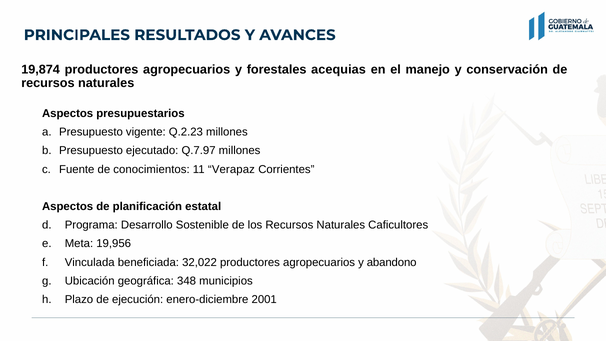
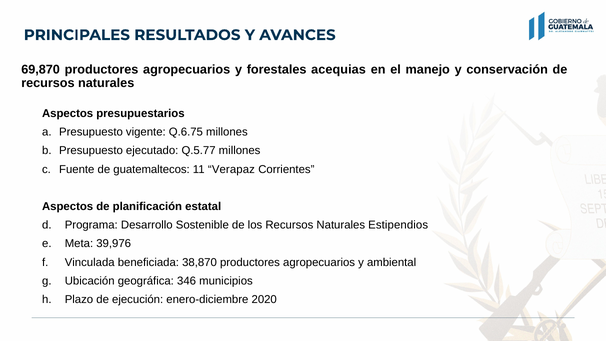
19,874: 19,874 -> 69,870
Q.2.23: Q.2.23 -> Q.6.75
Q.7.97: Q.7.97 -> Q.5.77
conocimientos: conocimientos -> guatemaltecos
Caficultores: Caficultores -> Estipendios
19,956: 19,956 -> 39,976
32,022: 32,022 -> 38,870
abandono: abandono -> ambiental
348: 348 -> 346
2001: 2001 -> 2020
